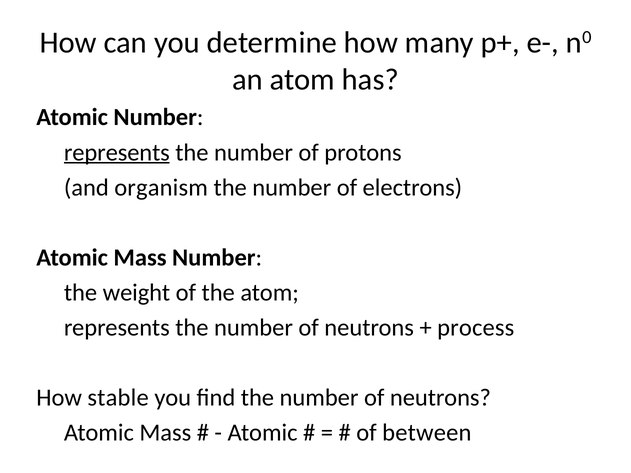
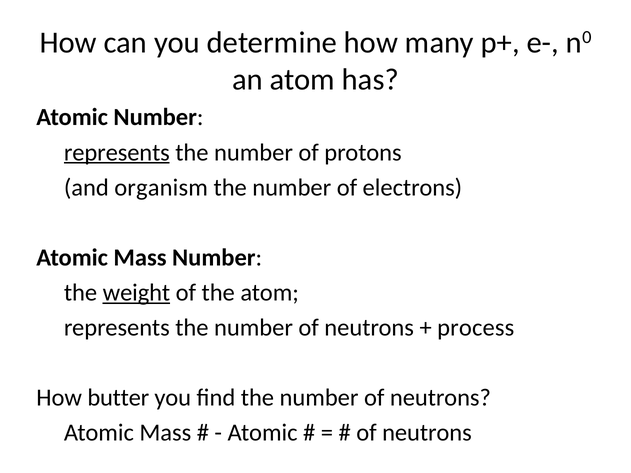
weight underline: none -> present
stable: stable -> butter
between at (427, 433): between -> neutrons
